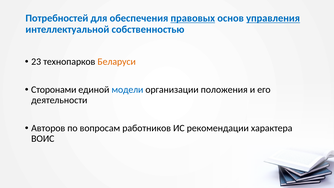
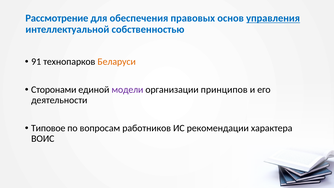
Потребностей: Потребностей -> Рассмотрение
правовых underline: present -> none
23: 23 -> 91
модели colour: blue -> purple
положения: положения -> принципов
Авторов: Авторов -> Типовое
